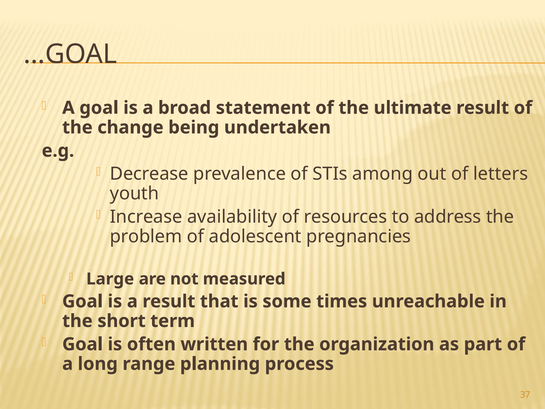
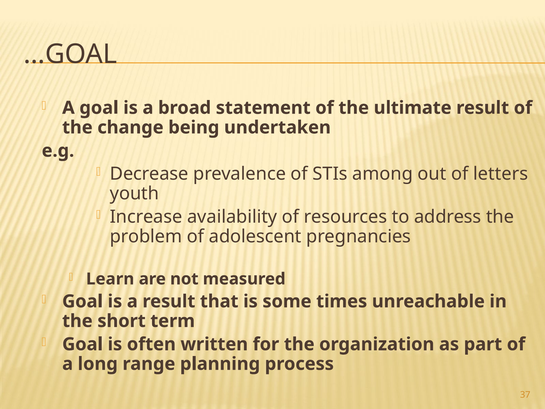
Large: Large -> Learn
